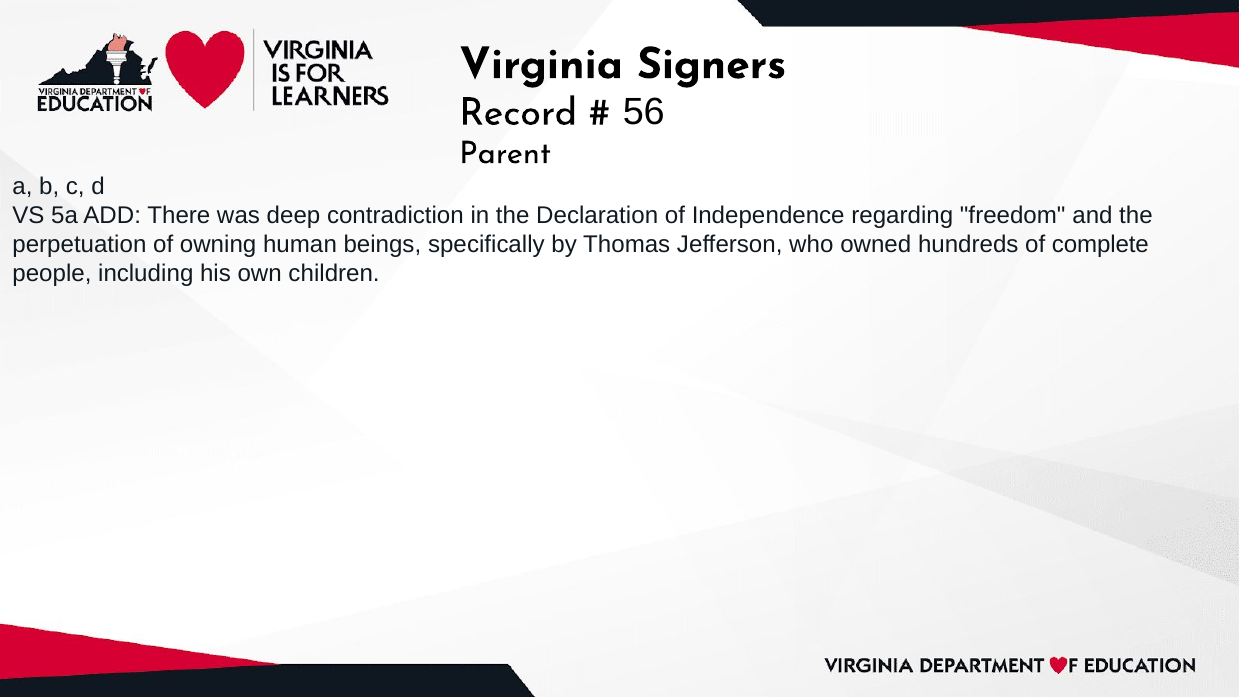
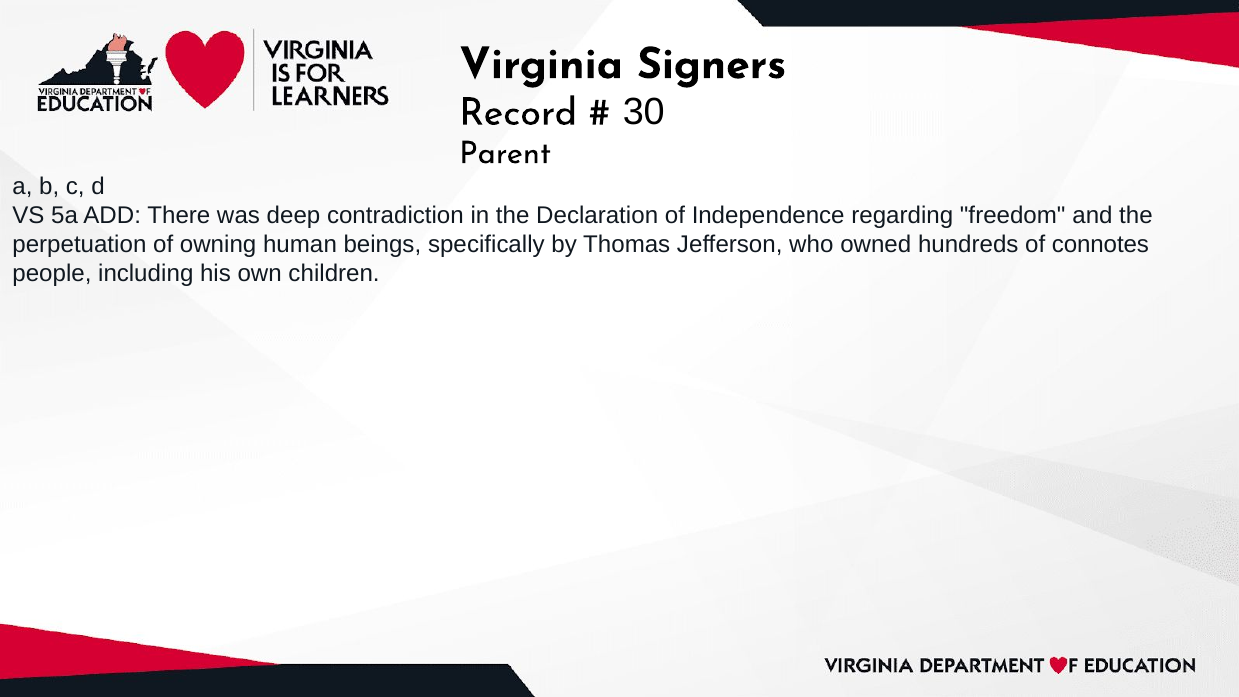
56: 56 -> 30
complete: complete -> connotes
